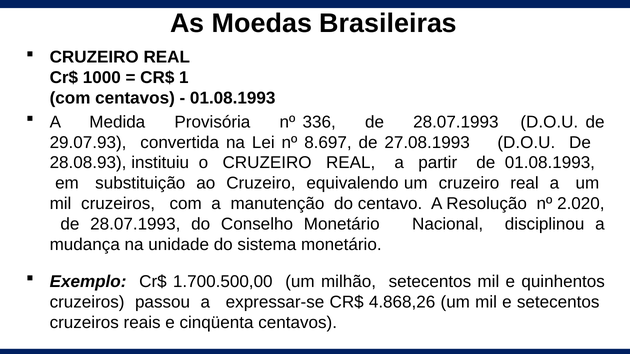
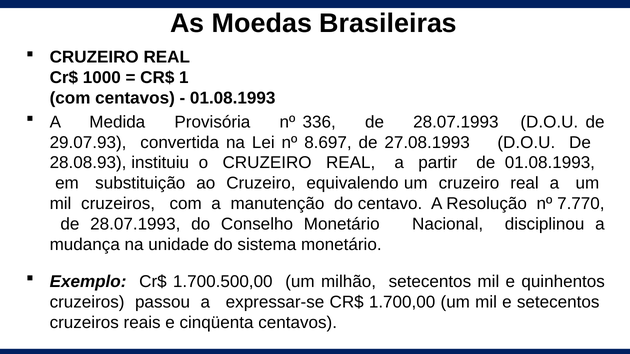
2.020: 2.020 -> 7.770
4.868,26: 4.868,26 -> 1.700,00
